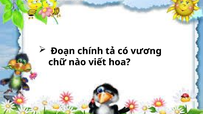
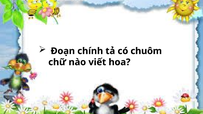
vương: vương -> chuôm
